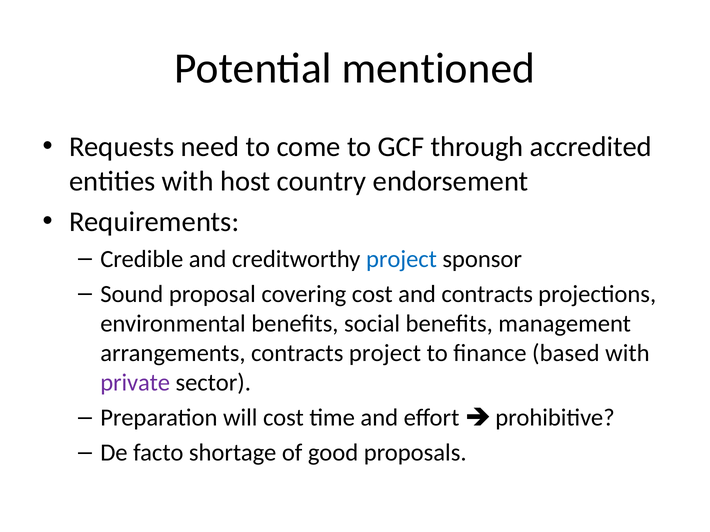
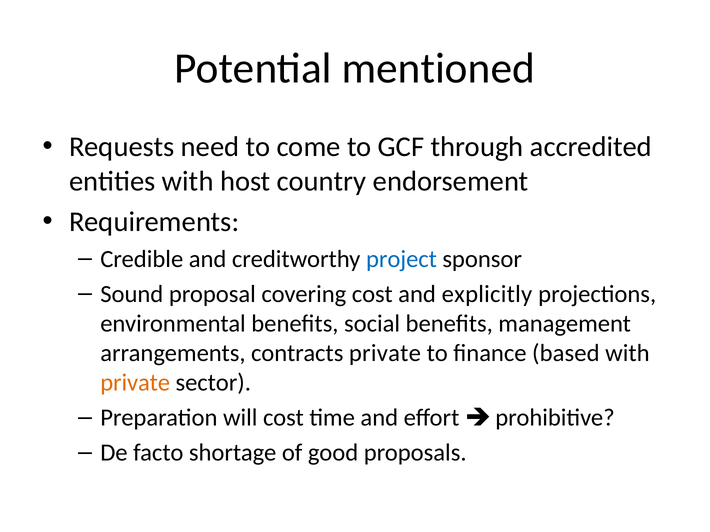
and contracts: contracts -> explicitly
contracts project: project -> private
private at (135, 383) colour: purple -> orange
